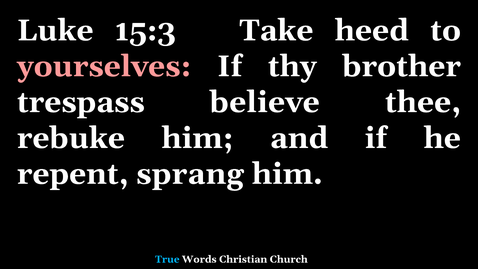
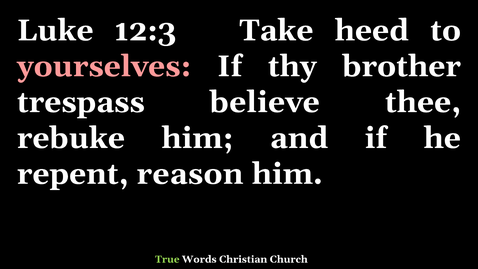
15:3: 15:3 -> 12:3
sprang: sprang -> reason
True colour: light blue -> light green
